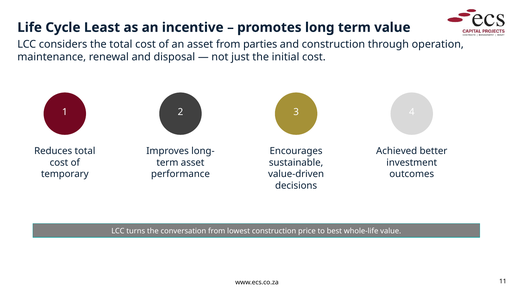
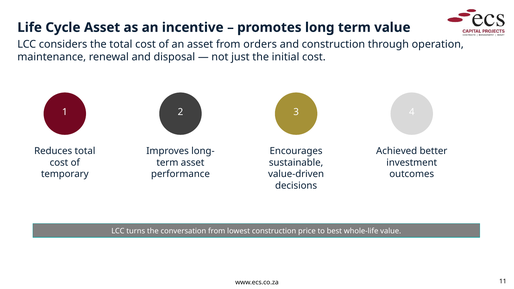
Cycle Least: Least -> Asset
parties: parties -> orders
